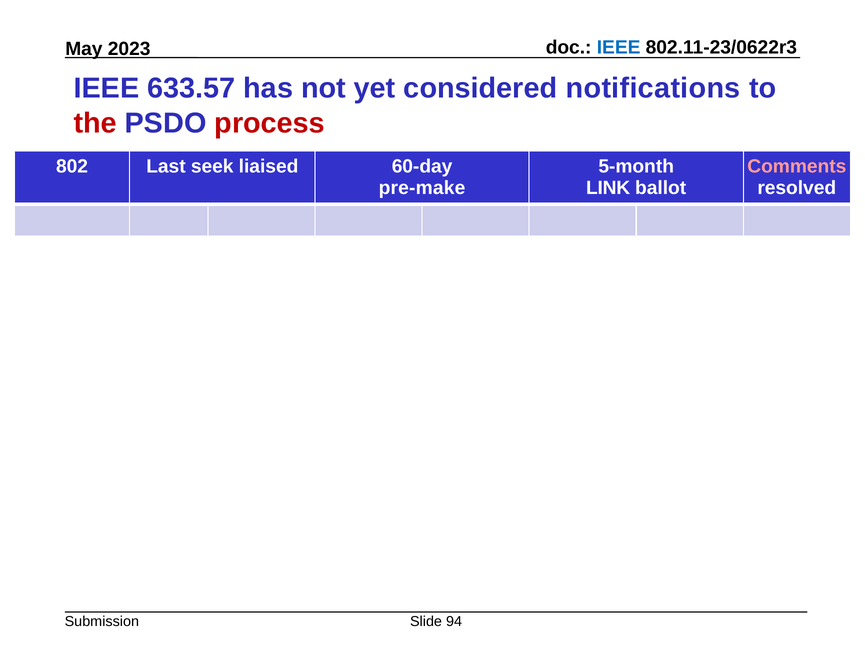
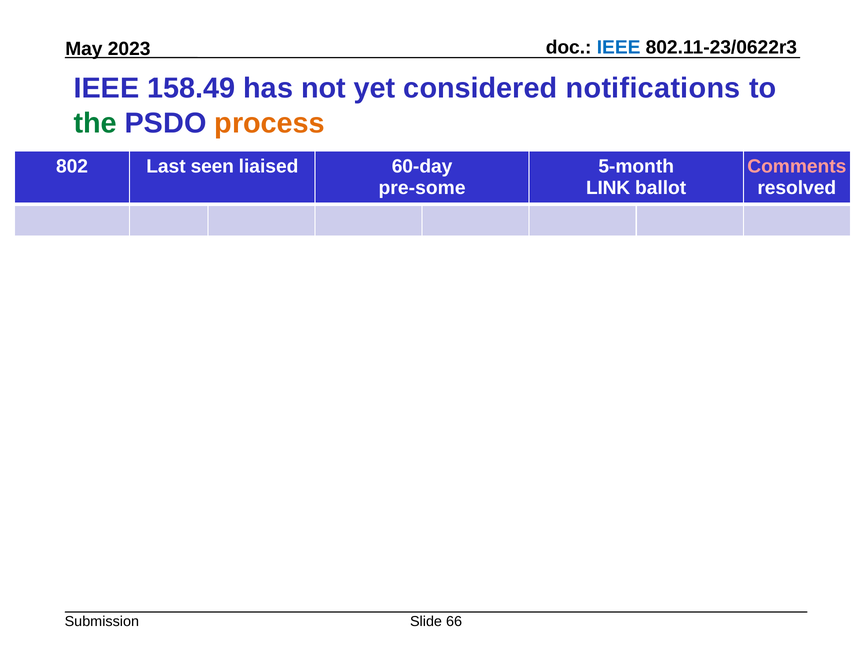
633.57: 633.57 -> 158.49
the colour: red -> green
process colour: red -> orange
seek: seek -> seen
pre-make: pre-make -> pre-some
94: 94 -> 66
